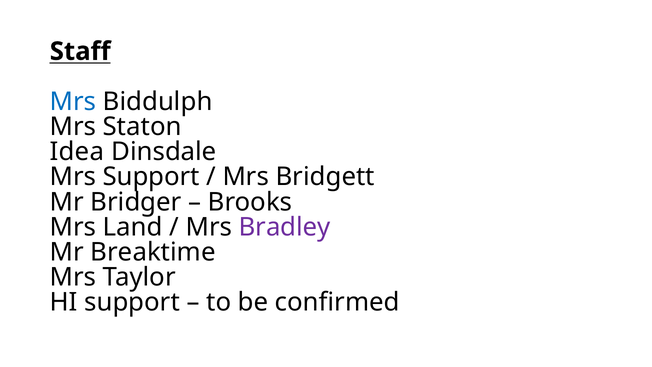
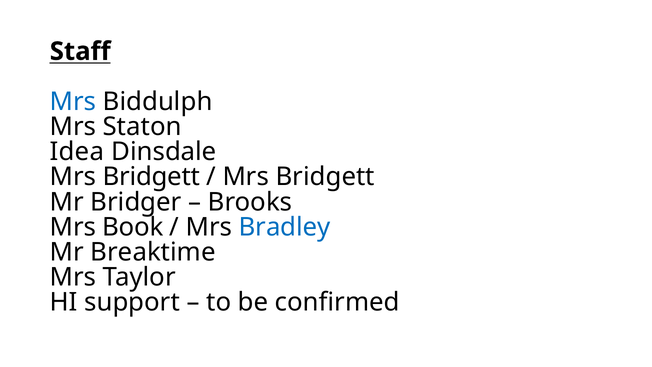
Support at (151, 177): Support -> Bridgett
Land: Land -> Book
Bradley colour: purple -> blue
